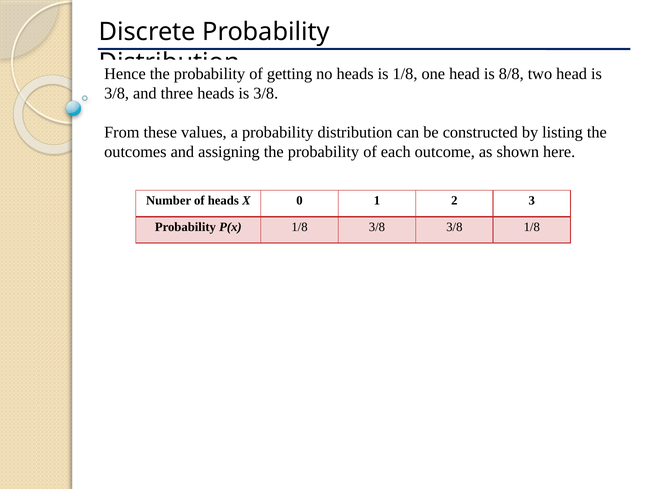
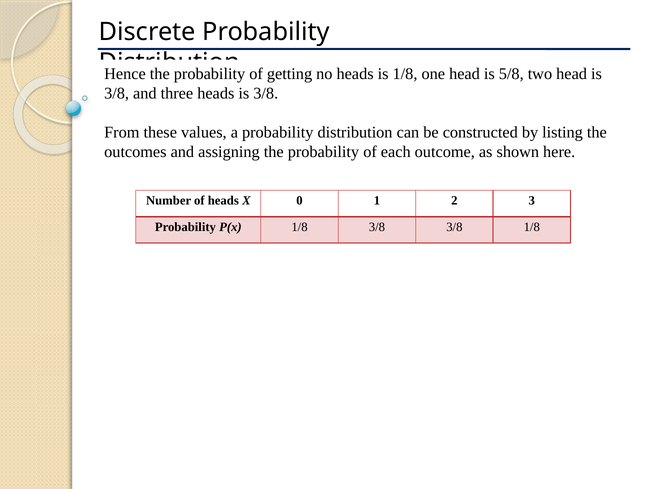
8/8: 8/8 -> 5/8
